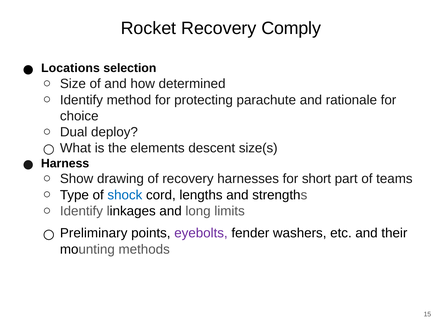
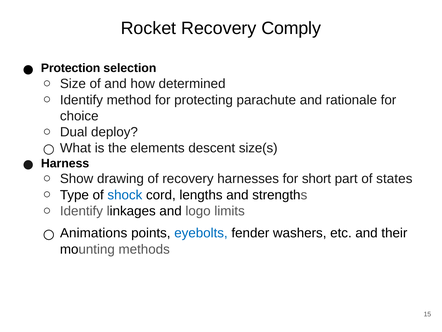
Locations: Locations -> Protection
teams: teams -> states
long: long -> logo
Preliminary: Preliminary -> Animations
eyebolts colour: purple -> blue
